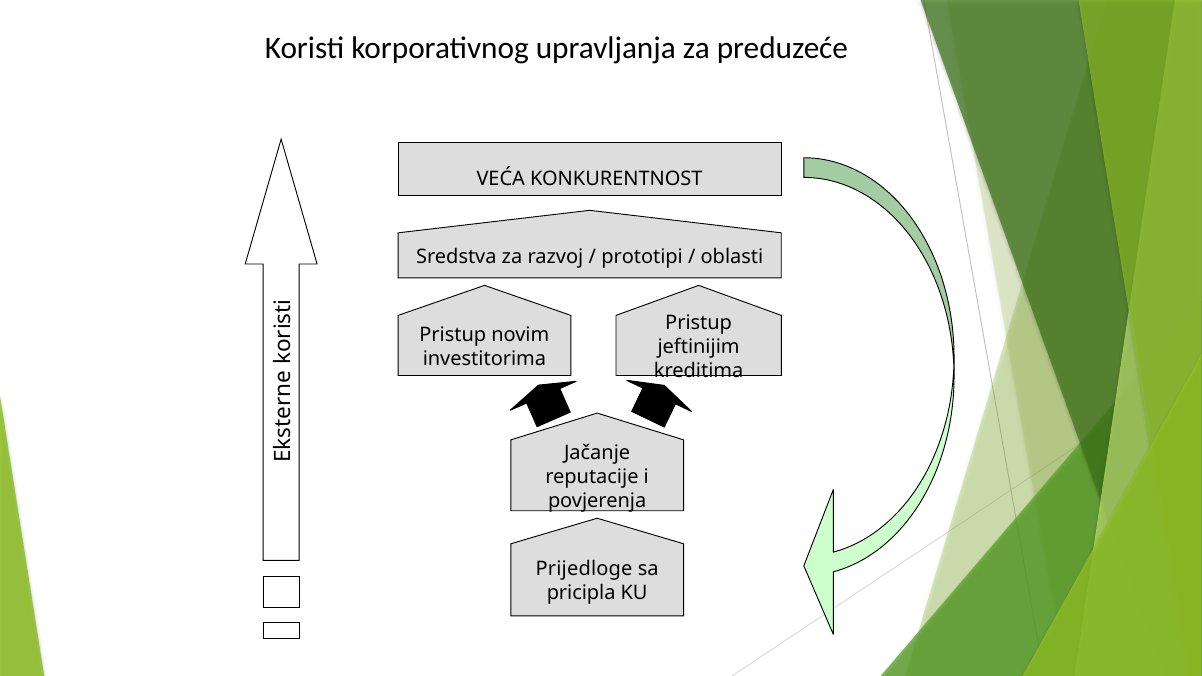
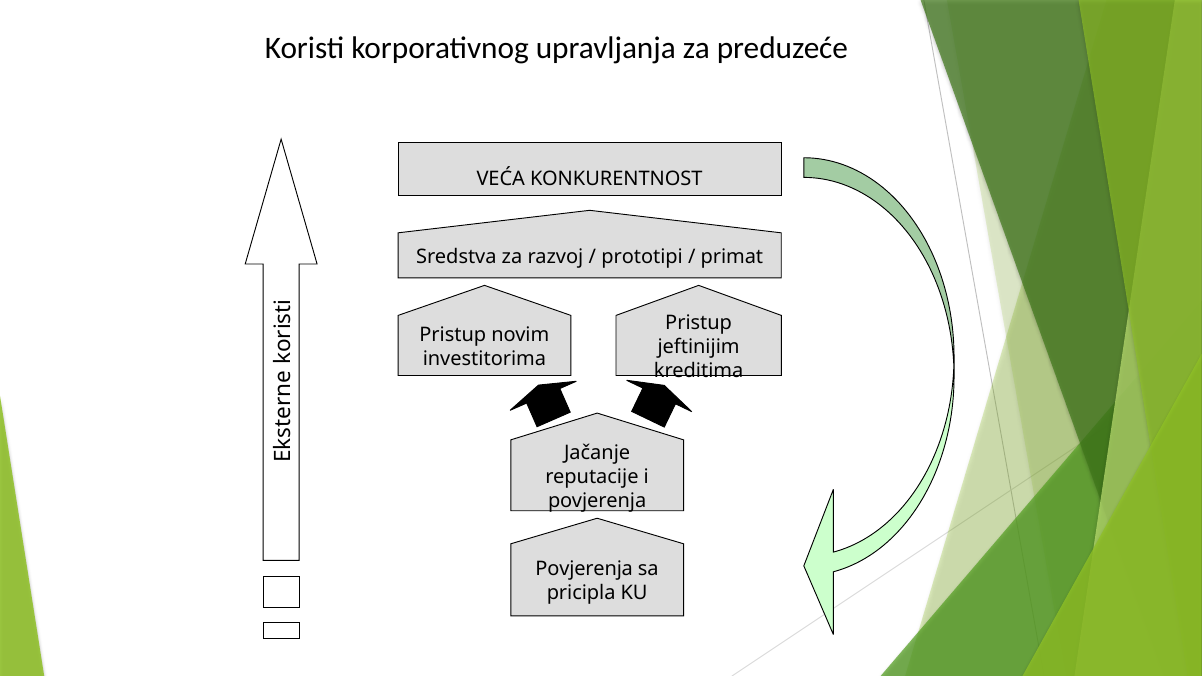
oblasti: oblasti -> primat
Prijedloge at (584, 569): Prijedloge -> Povjerenja
